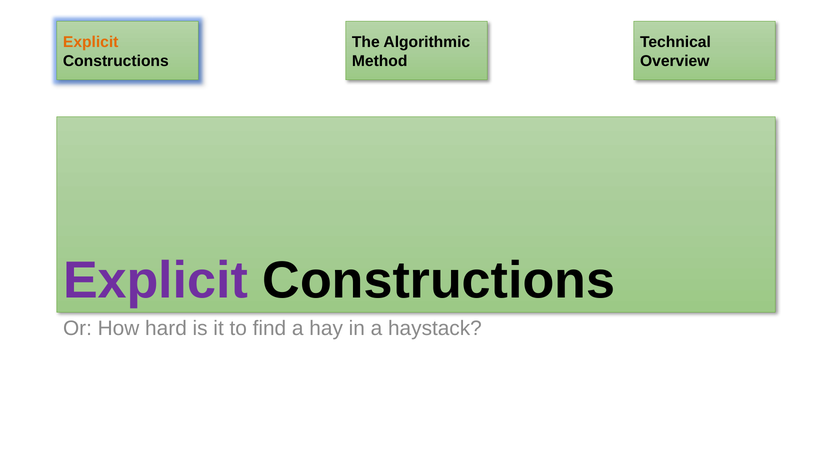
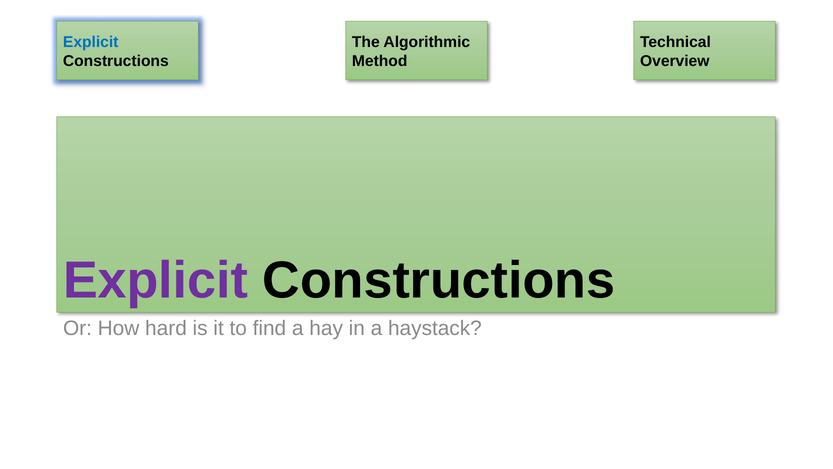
Explicit at (91, 42) colour: orange -> blue
